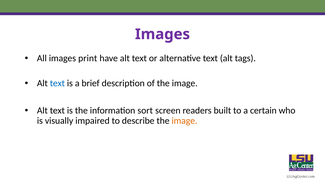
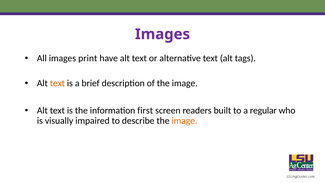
text at (57, 83) colour: blue -> orange
sort: sort -> first
certain: certain -> regular
